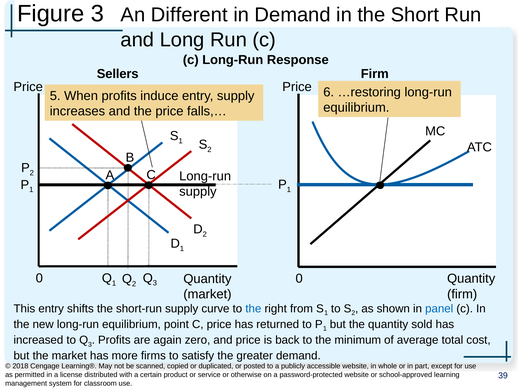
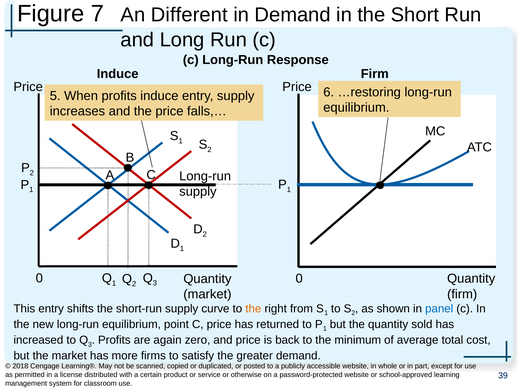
Figure 3: 3 -> 7
Sellers at (118, 74): Sellers -> Induce
the at (253, 308) colour: blue -> orange
